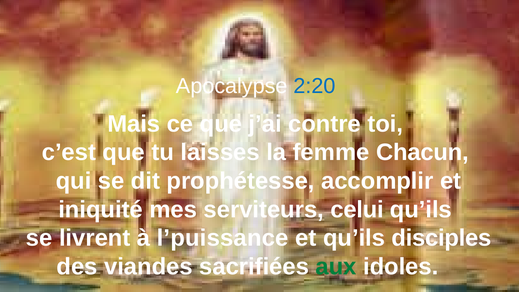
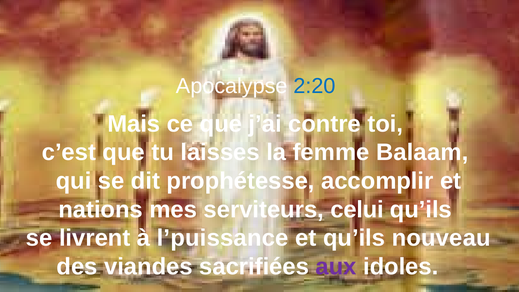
Chacun: Chacun -> Balaam
iniquité: iniquité -> nations
disciples: disciples -> nouveau
aux colour: green -> purple
